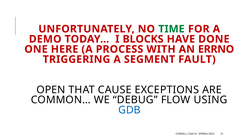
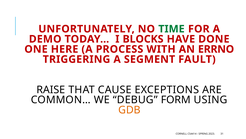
OPEN: OPEN -> RAISE
FLOW: FLOW -> FORM
GDB colour: blue -> orange
